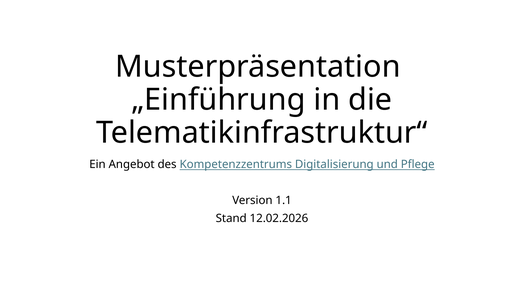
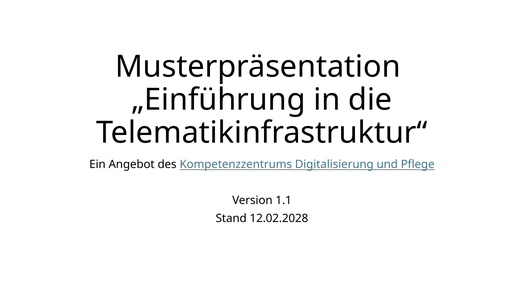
12.02.2026: 12.02.2026 -> 12.02.2028
